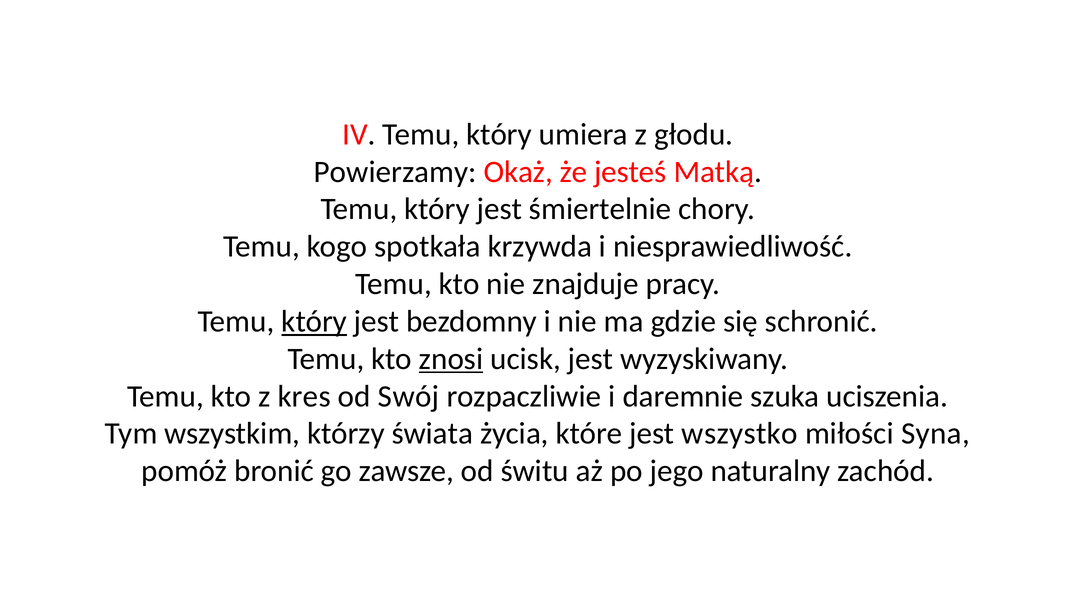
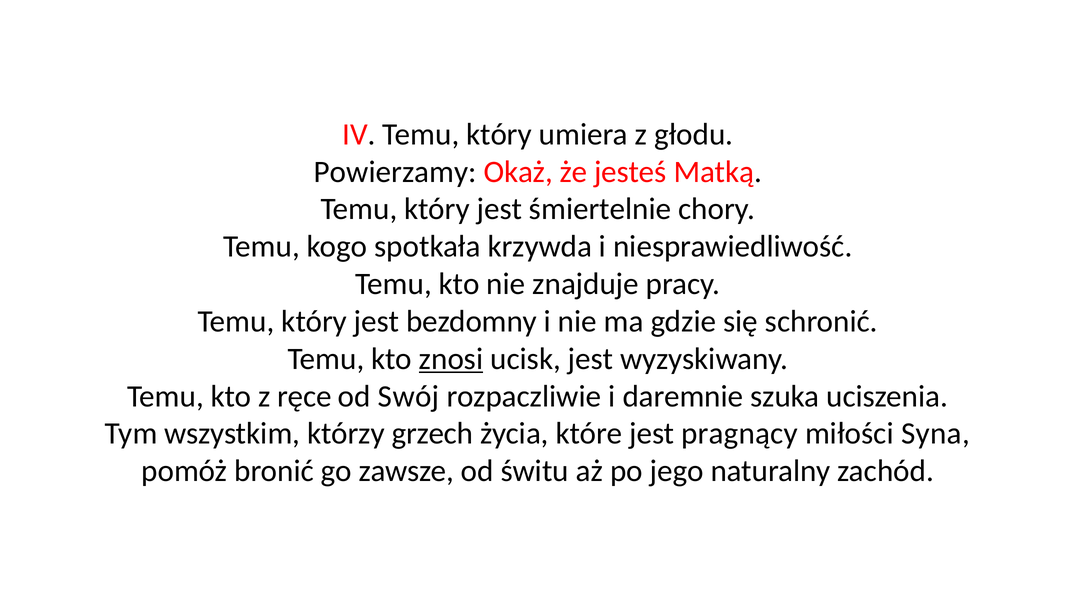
który at (314, 321) underline: present -> none
kres: kres -> ręce
świata: świata -> grzech
wszystko: wszystko -> pragnący
